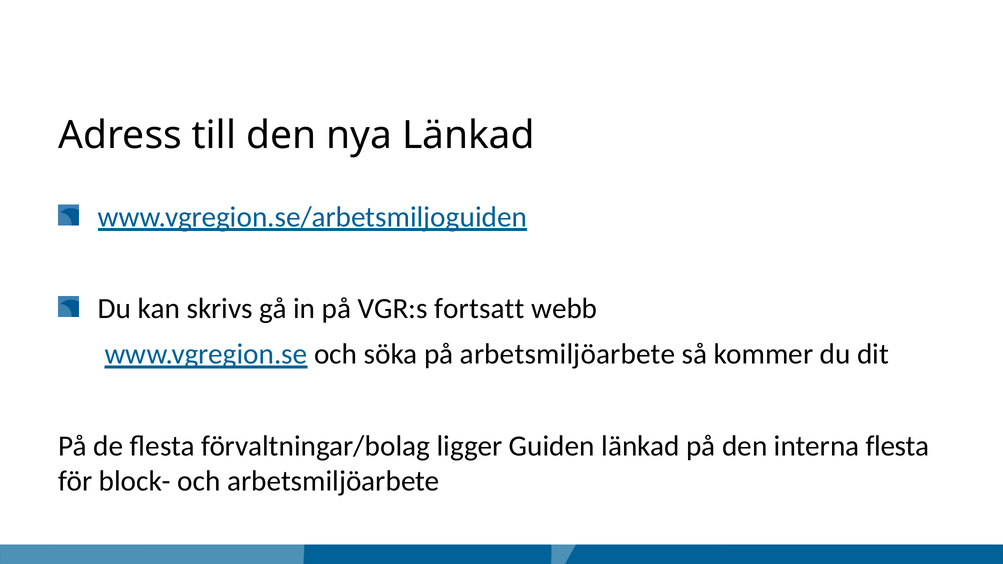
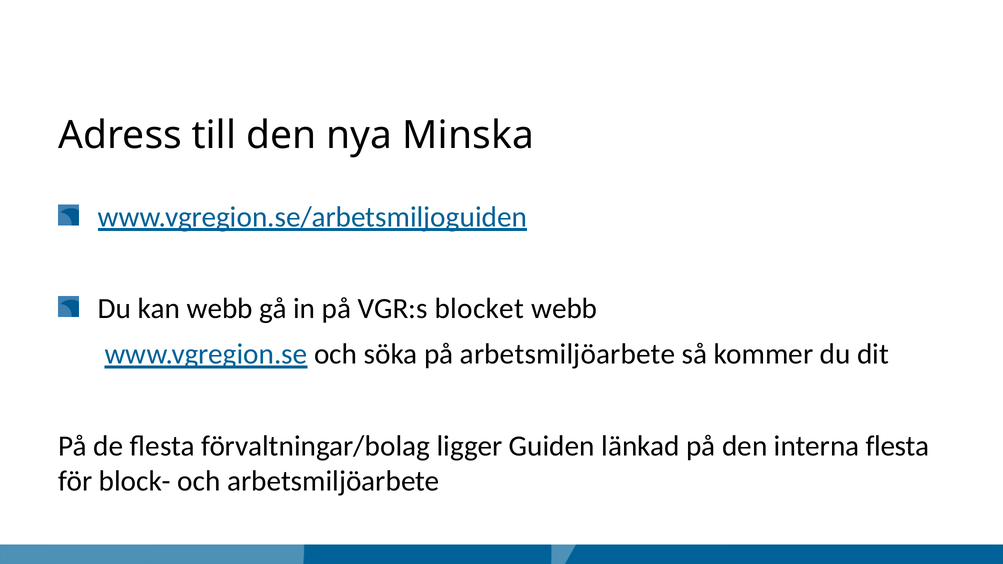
nya Länkad: Länkad -> Minska
kan skrivs: skrivs -> webb
fortsatt: fortsatt -> blocket
